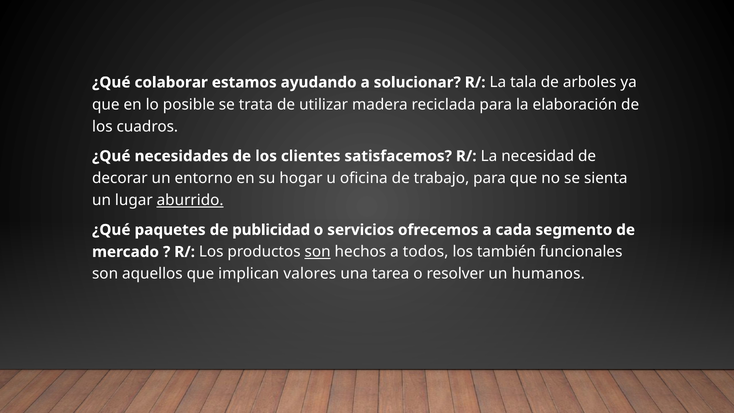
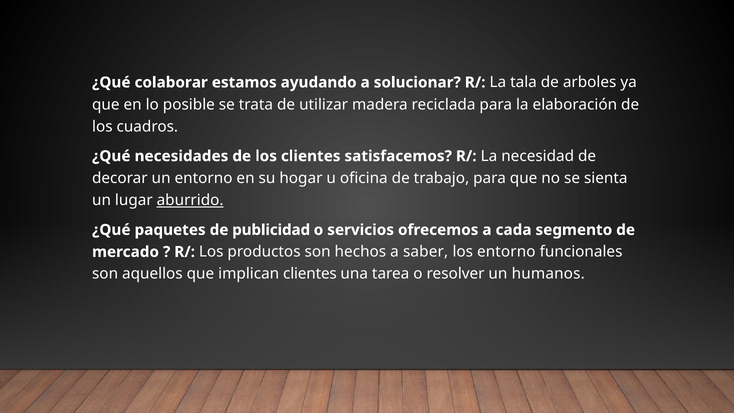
son at (318, 252) underline: present -> none
todos: todos -> saber
los también: también -> entorno
implican valores: valores -> clientes
